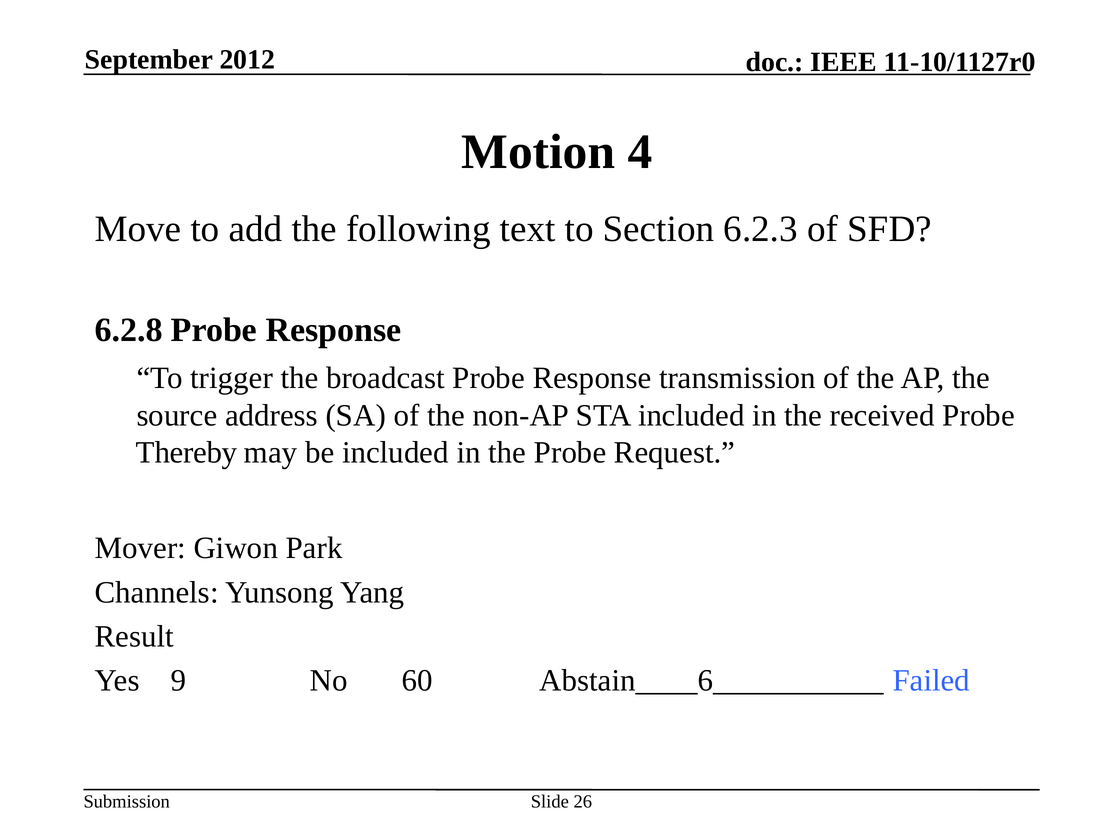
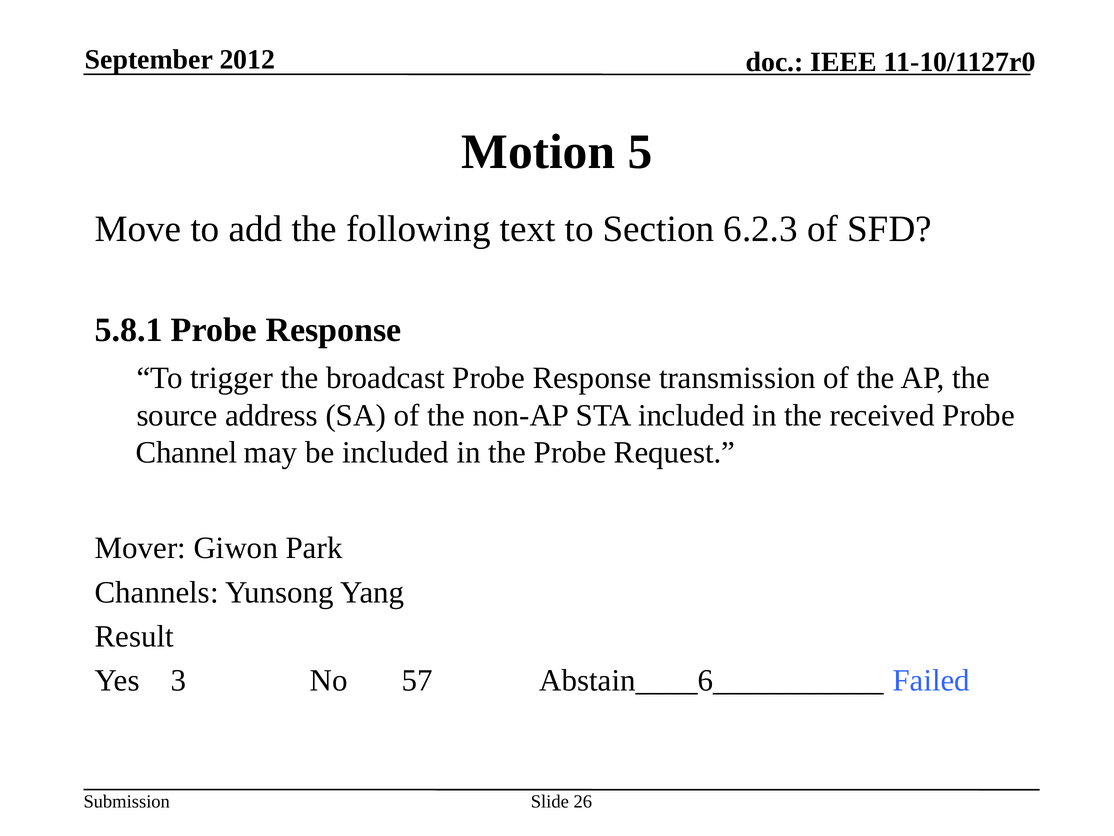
4: 4 -> 5
6.2.8: 6.2.8 -> 5.8.1
Thereby: Thereby -> Channel
9: 9 -> 3
60: 60 -> 57
